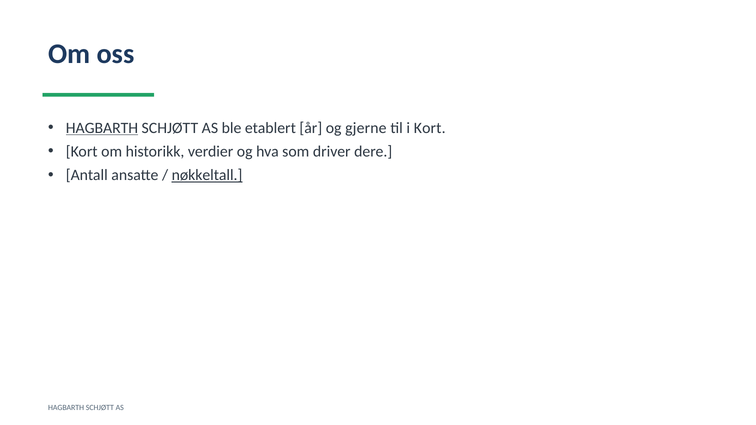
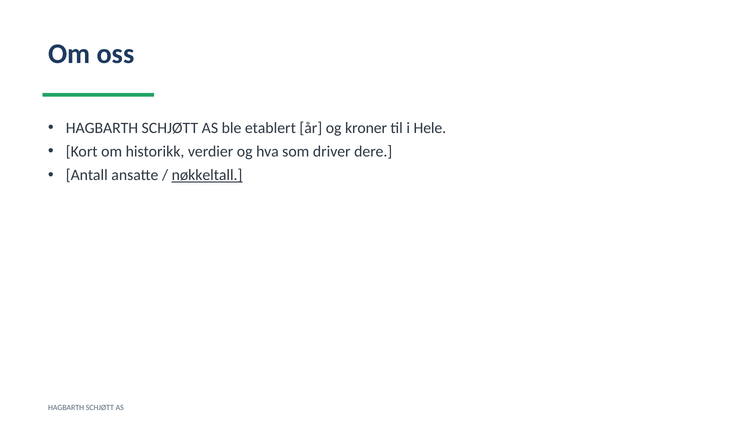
HAGBARTH at (102, 128) underline: present -> none
gjerne: gjerne -> kroner
i Kort: Kort -> Hele
